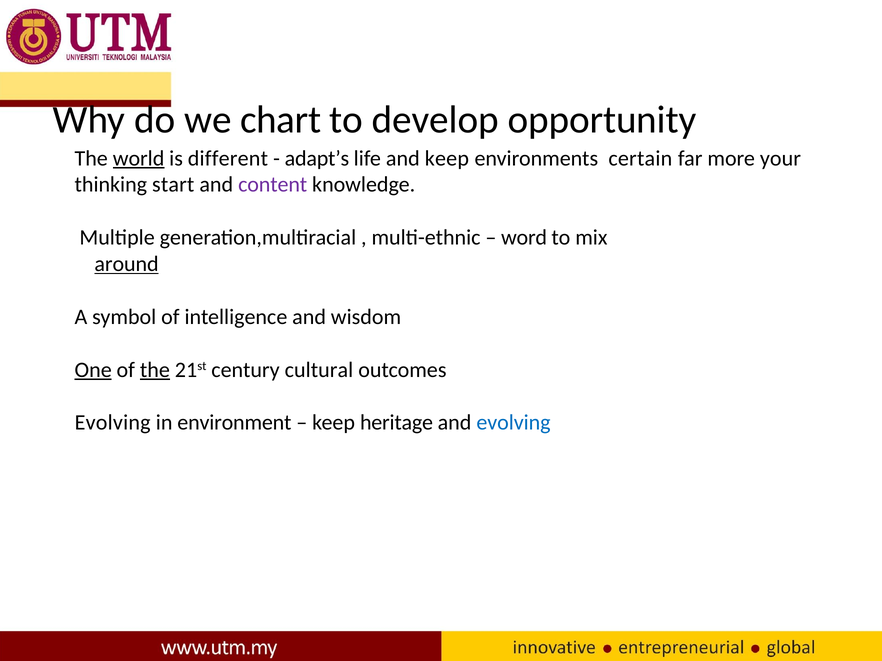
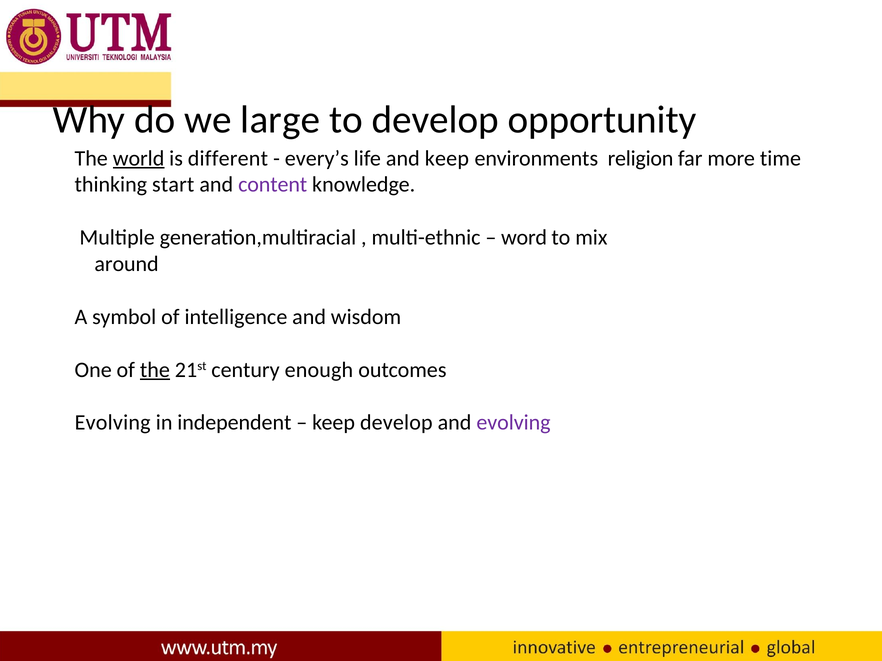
chart: chart -> large
adapt’s: adapt’s -> every’s
certain: certain -> religion
your: your -> time
around underline: present -> none
One underline: present -> none
cultural: cultural -> enough
environment: environment -> independent
keep heritage: heritage -> develop
evolving at (513, 423) colour: blue -> purple
